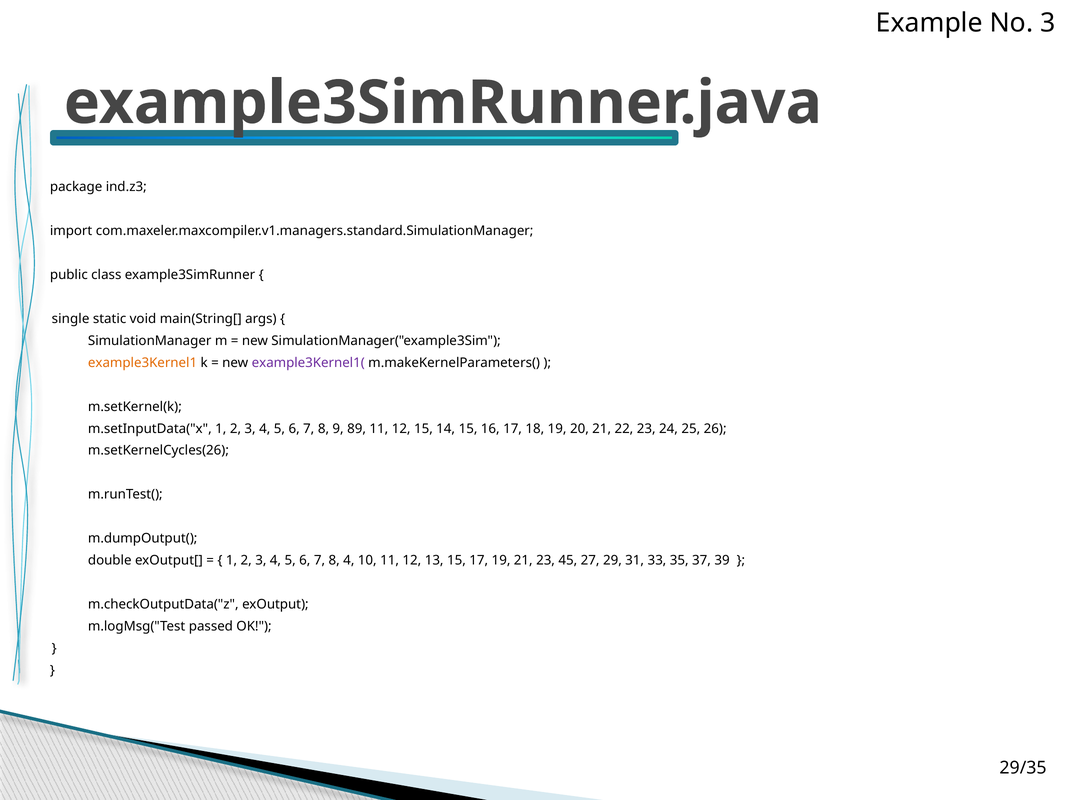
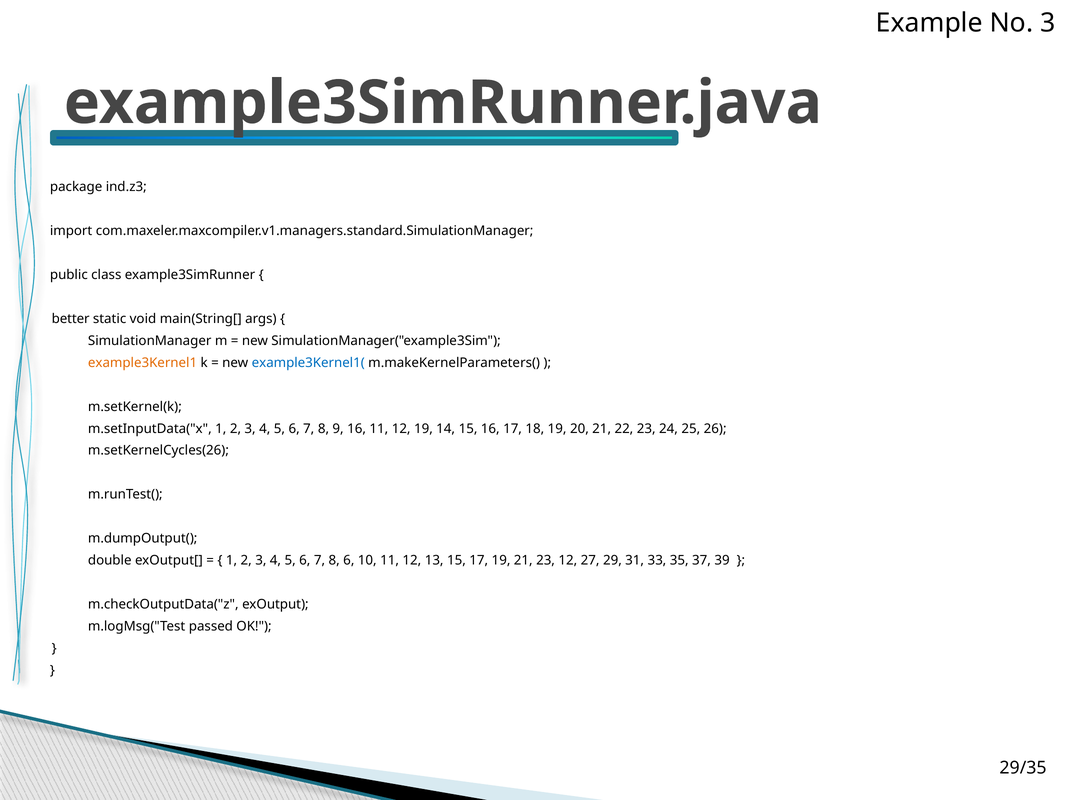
single: single -> better
example3Kernel1( colour: purple -> blue
9 89: 89 -> 16
12 15: 15 -> 19
8 4: 4 -> 6
23 45: 45 -> 12
